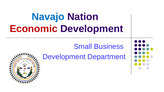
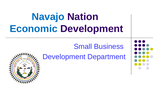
Economic colour: red -> blue
